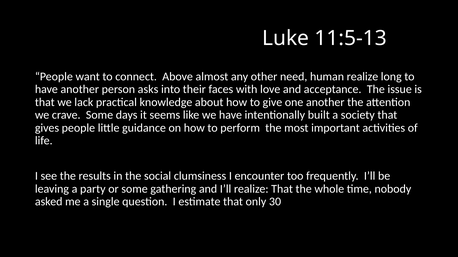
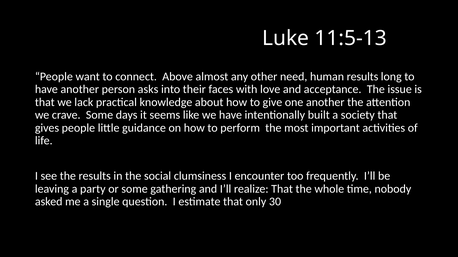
human realize: realize -> results
